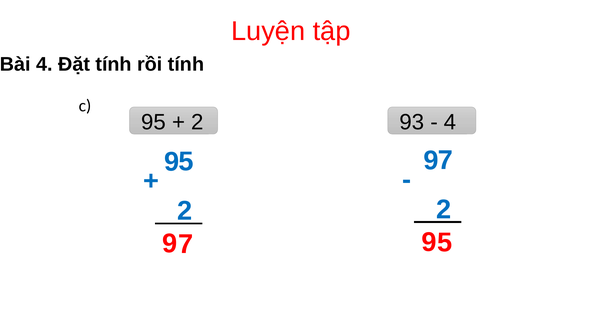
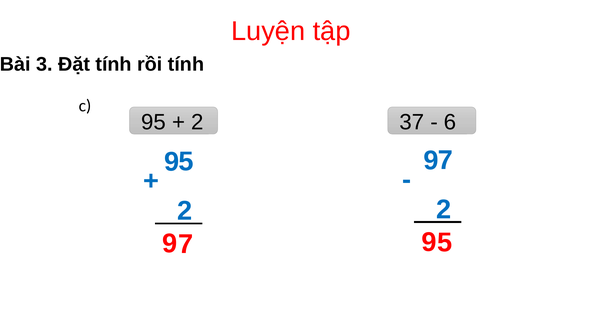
Bài 4: 4 -> 3
93: 93 -> 37
4 at (450, 122): 4 -> 6
